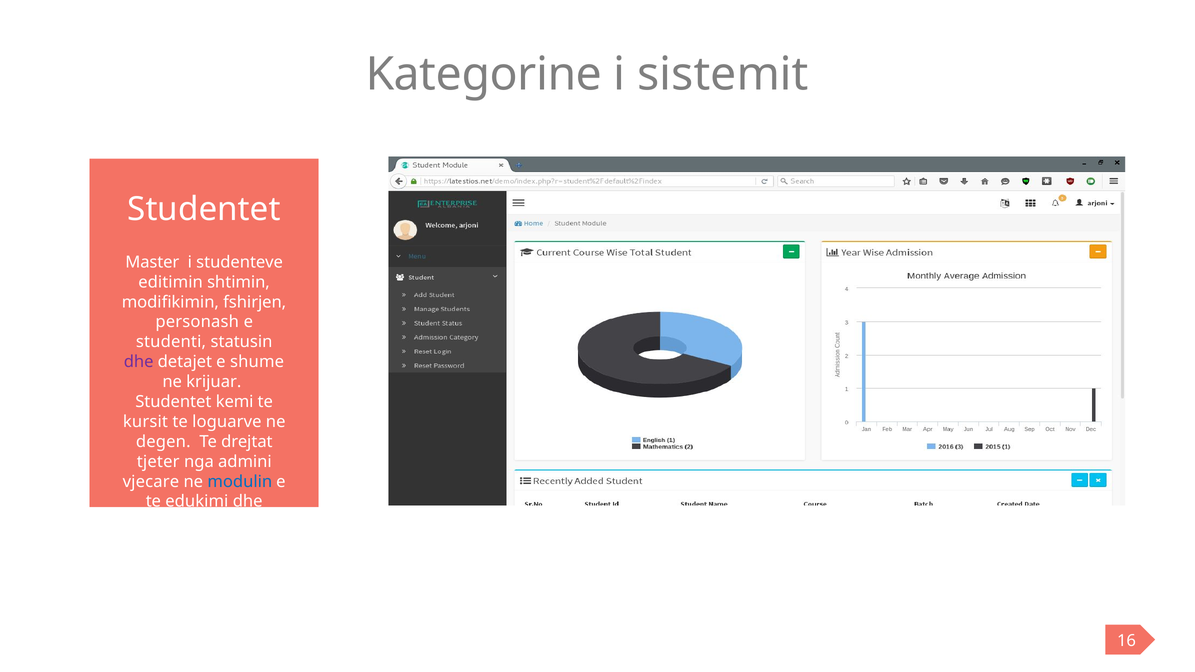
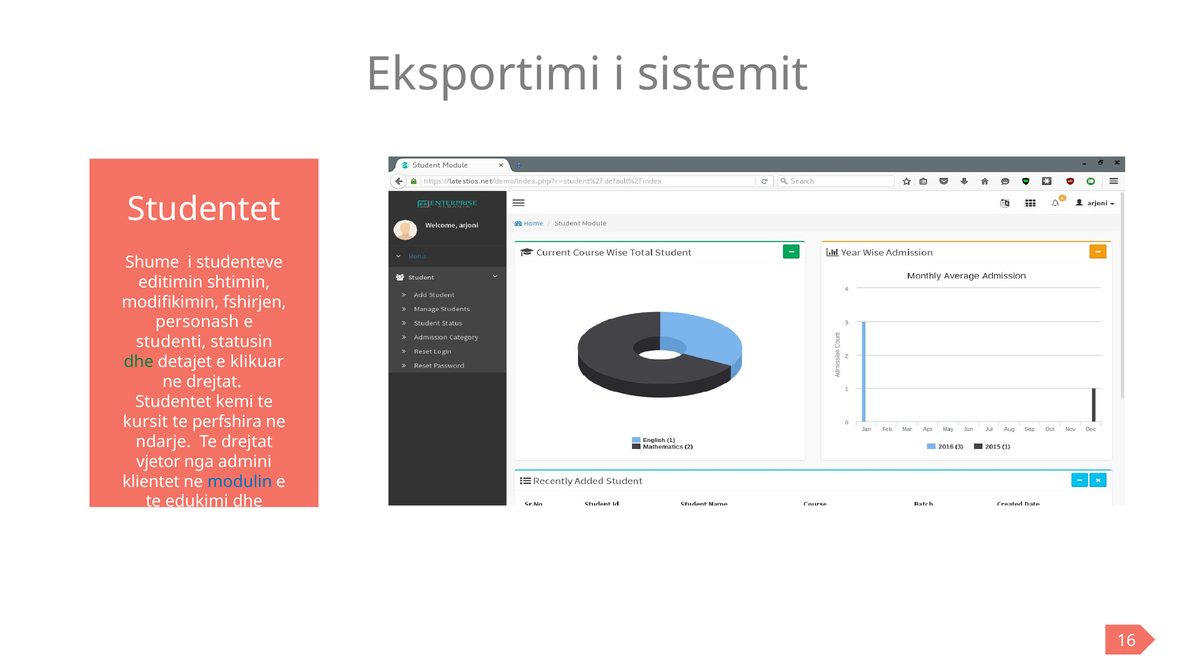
Kategorine: Kategorine -> Eksportimi
Master: Master -> Shume
dhe at (139, 362) colour: purple -> green
shume: shume -> klikuar
ne krijuar: krijuar -> drejtat
loguarve: loguarve -> perfshira
degen: degen -> ndarje
tjeter: tjeter -> vjetor
vjecare: vjecare -> klientet
